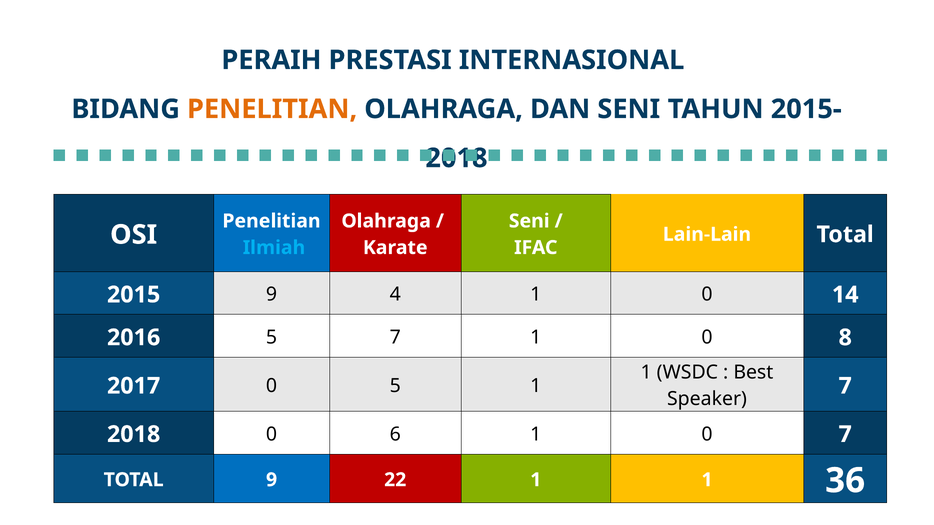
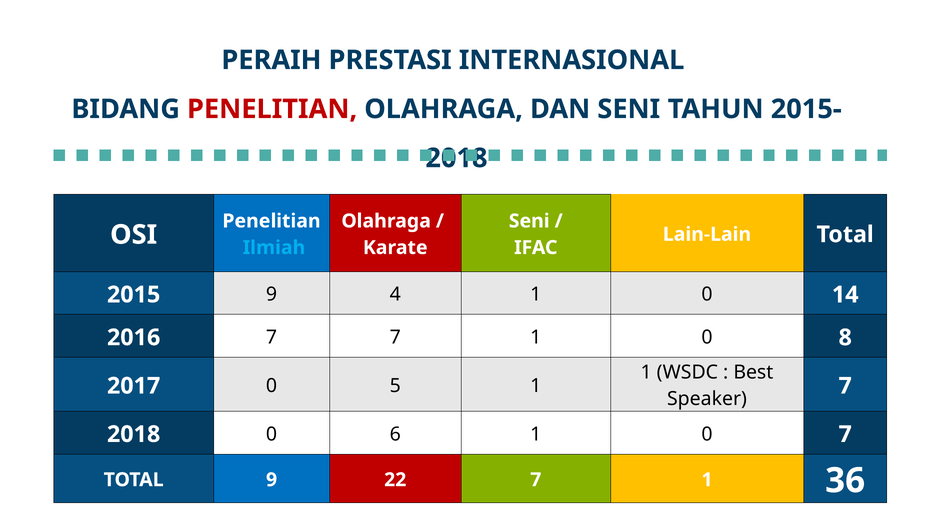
PENELITIAN at (272, 109) colour: orange -> red
2016 5: 5 -> 7
22 1: 1 -> 7
